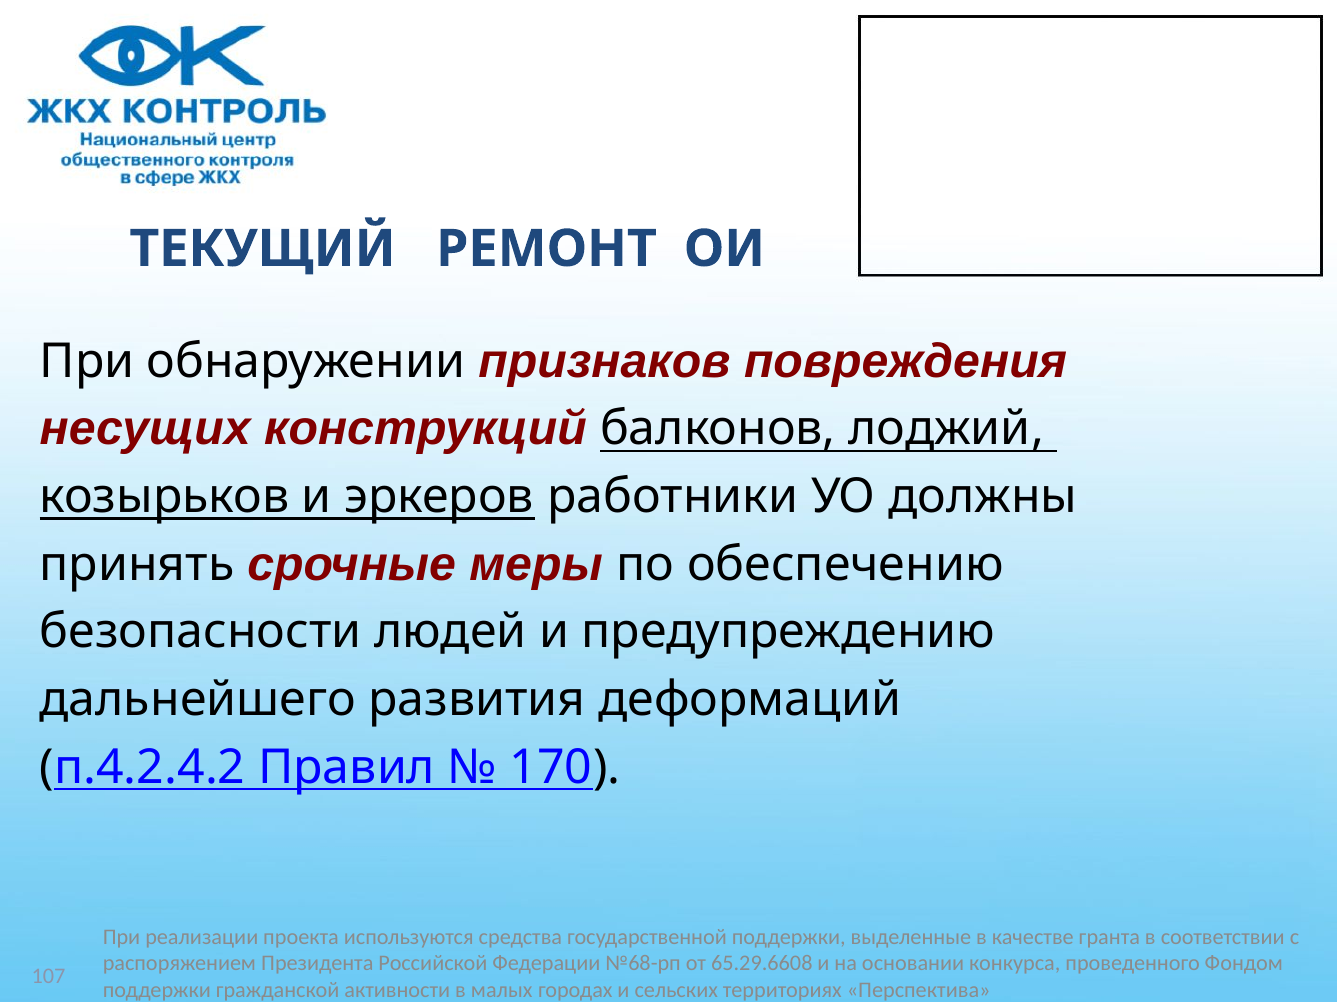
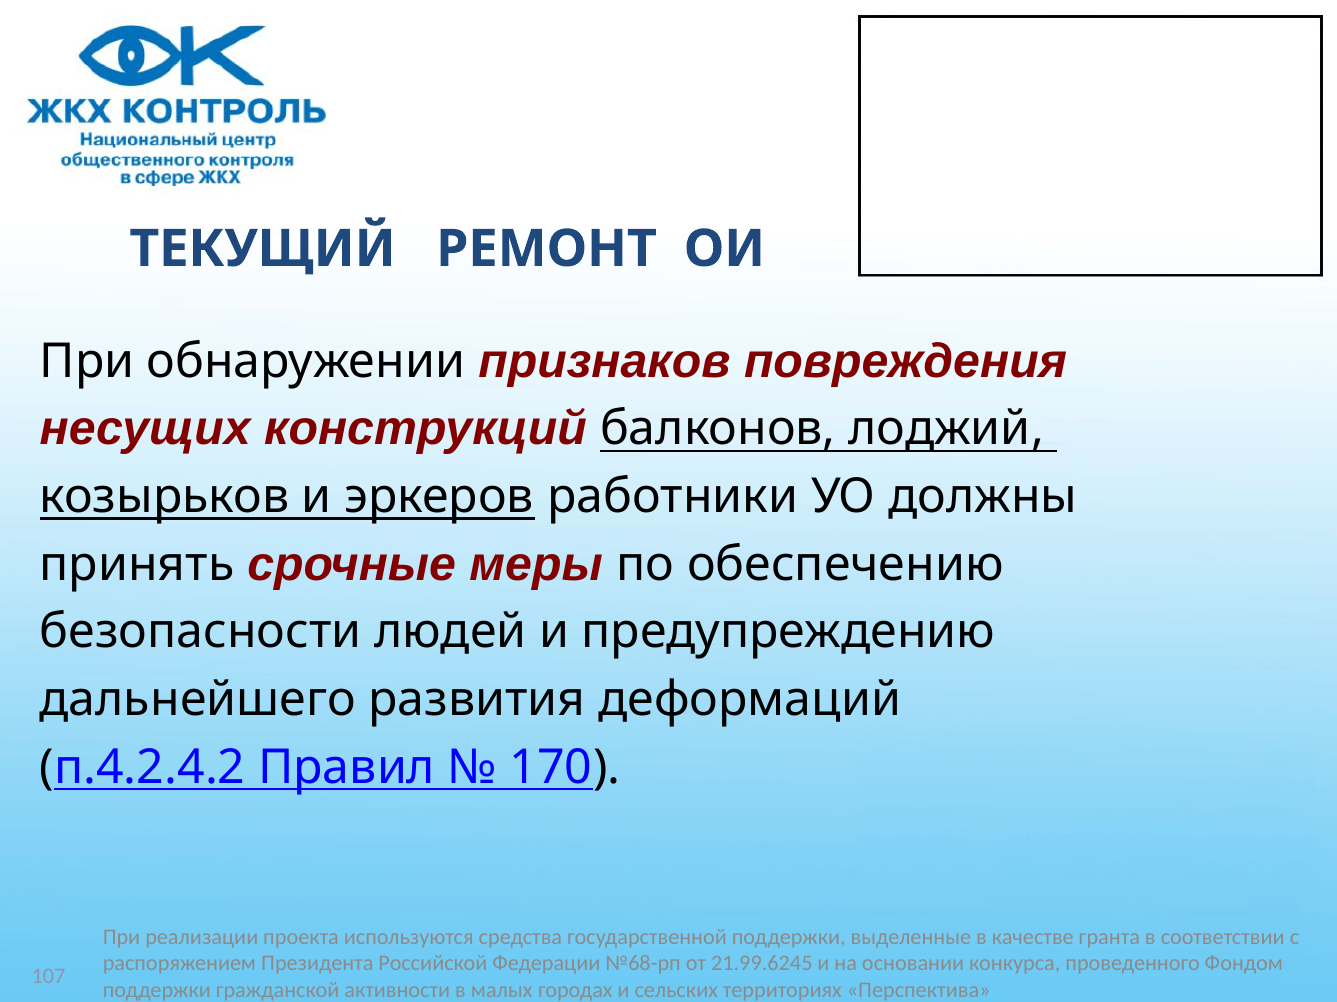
65.29.6608: 65.29.6608 -> 21.99.6245
